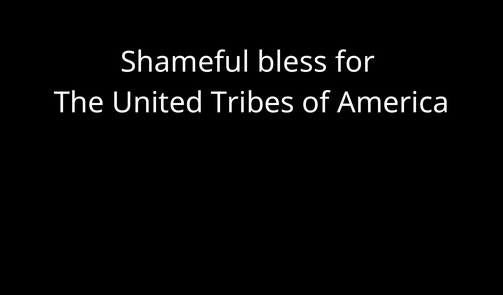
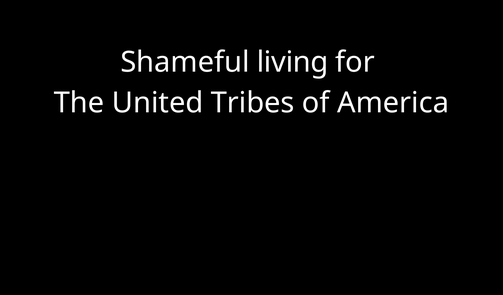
bless: bless -> living
